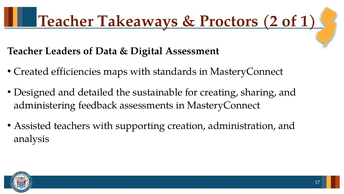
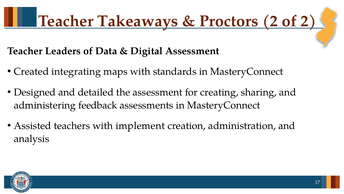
of 1: 1 -> 2
efficiencies: efficiencies -> integrating
the sustainable: sustainable -> assessment
supporting: supporting -> implement
